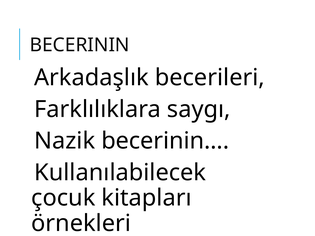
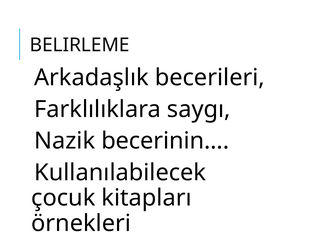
BECERININ: BECERININ -> BELIRLEME
